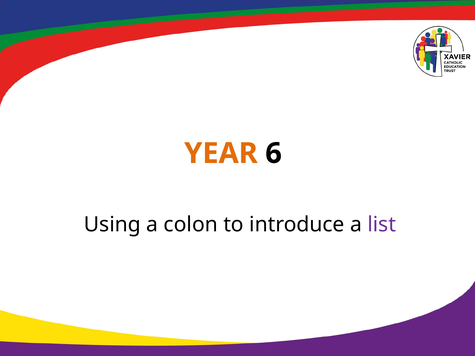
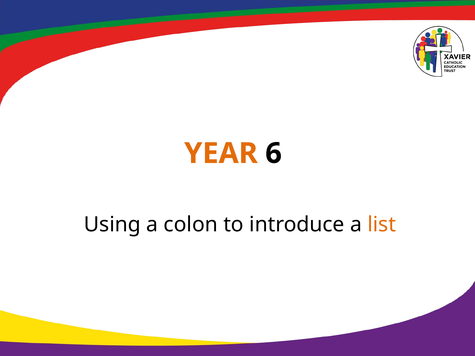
list colour: purple -> orange
